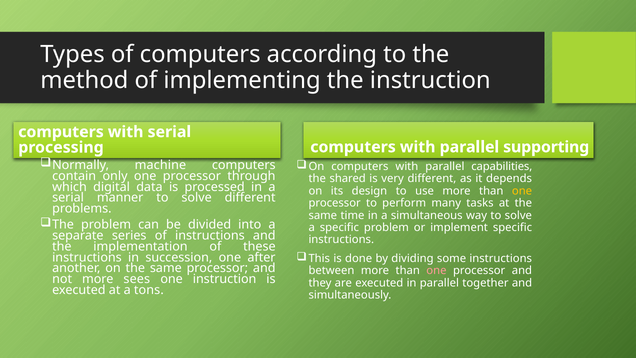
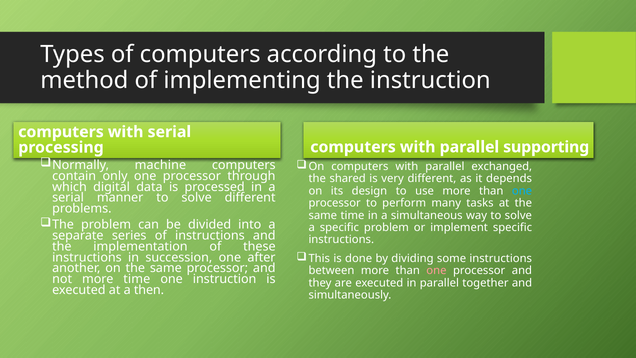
capabilities: capabilities -> exchanged
one at (522, 191) colour: yellow -> light blue
more sees: sees -> time
tons: tons -> then
